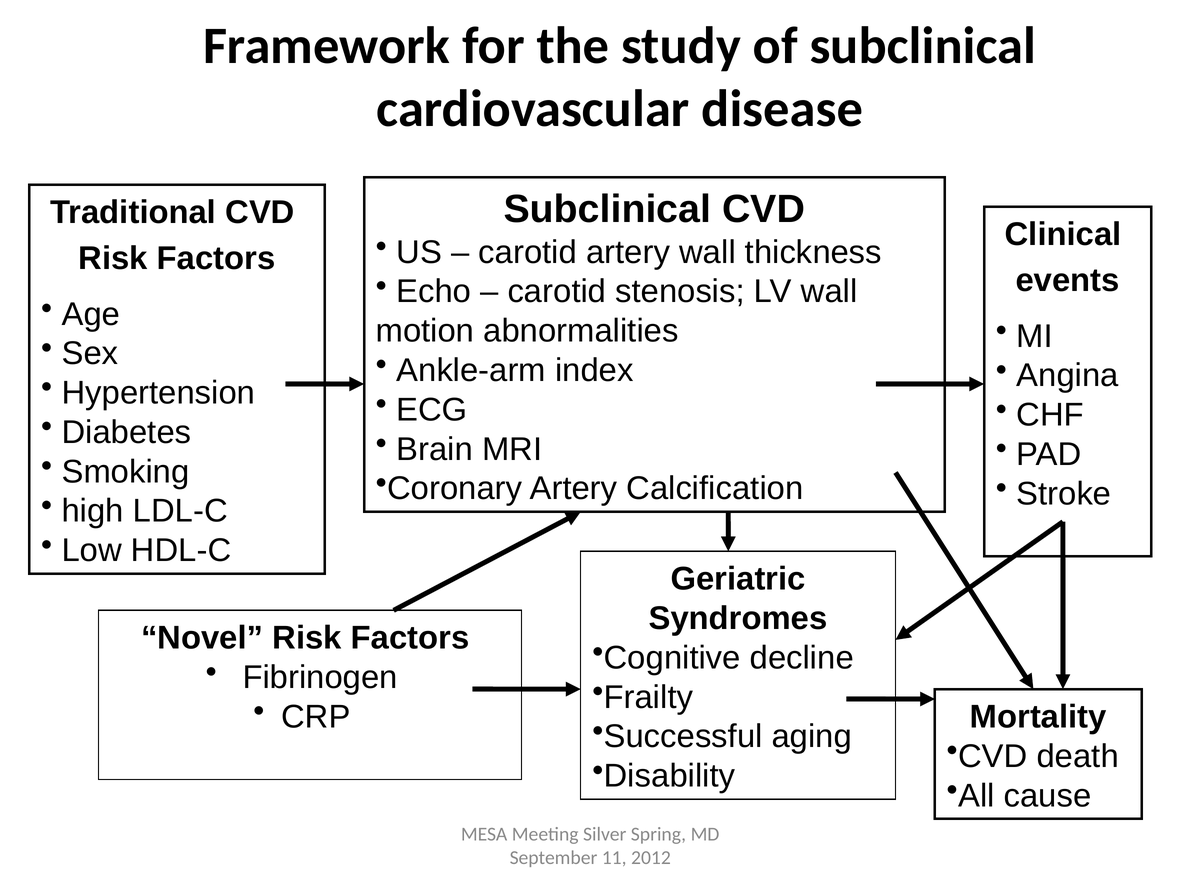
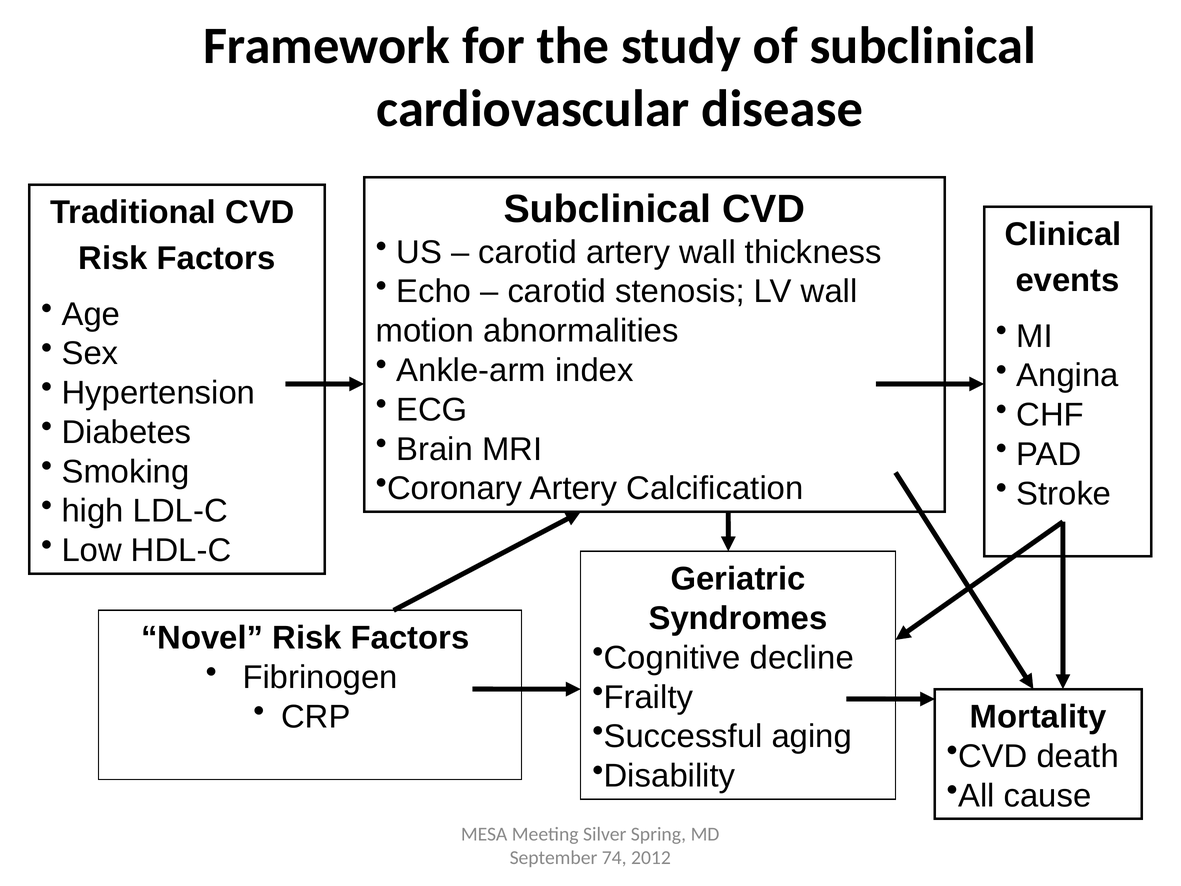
11: 11 -> 74
